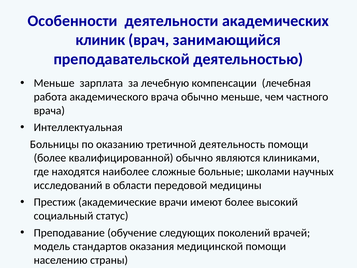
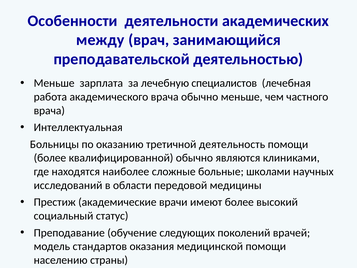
клиник: клиник -> между
компенсации: компенсации -> специалистов
